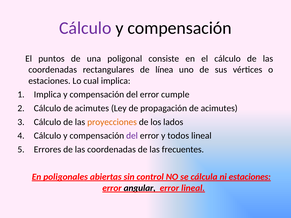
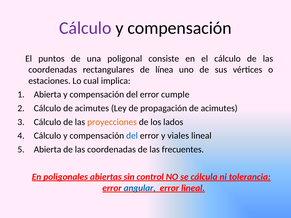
Implica at (47, 95): Implica -> Abierta
del at (132, 136) colour: purple -> blue
todos: todos -> viales
Errores at (48, 150): Errores -> Abierta
ni estaciones: estaciones -> tolerancia
angular colour: black -> blue
